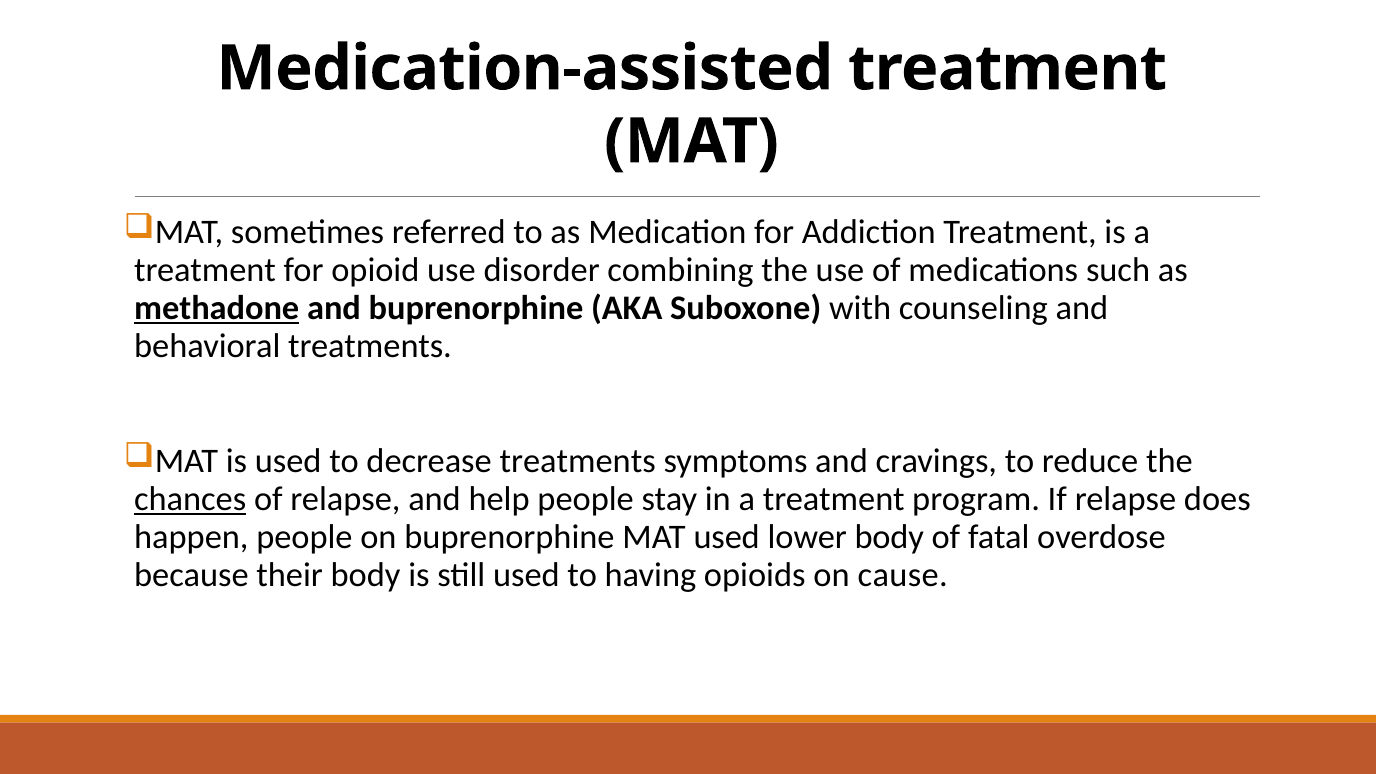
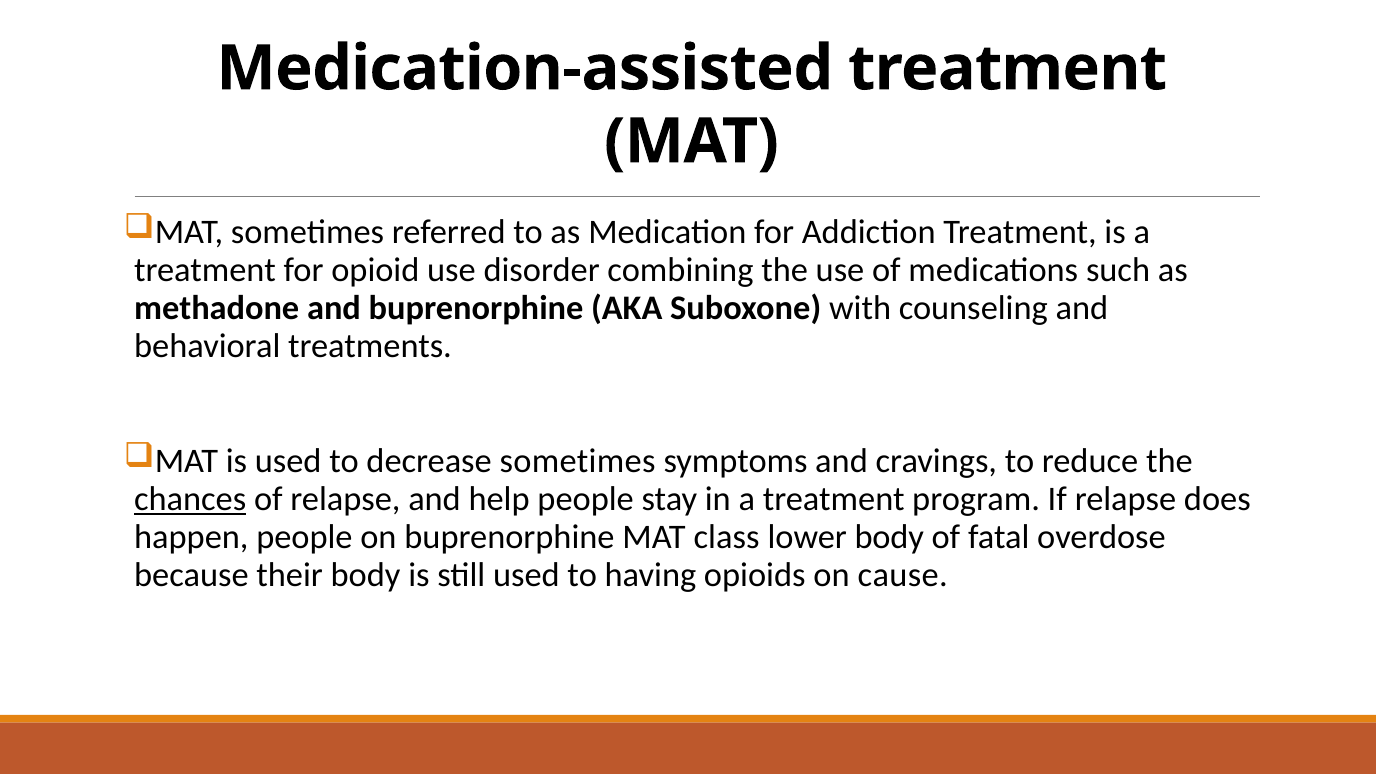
methadone underline: present -> none
decrease treatments: treatments -> sometimes
MAT used: used -> class
